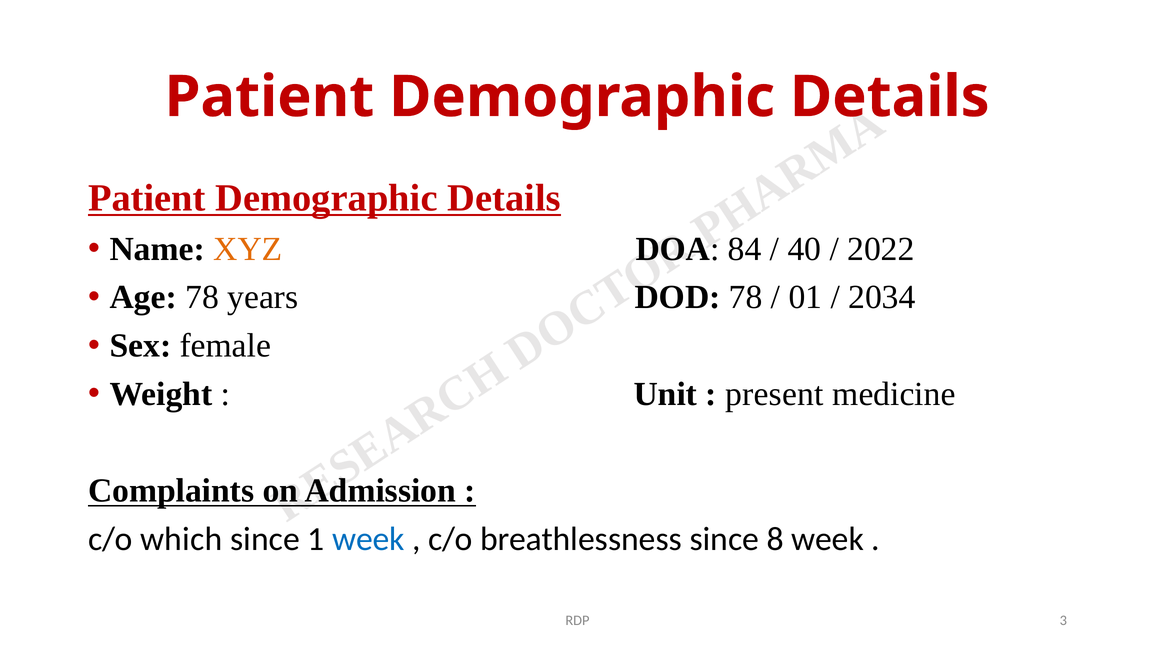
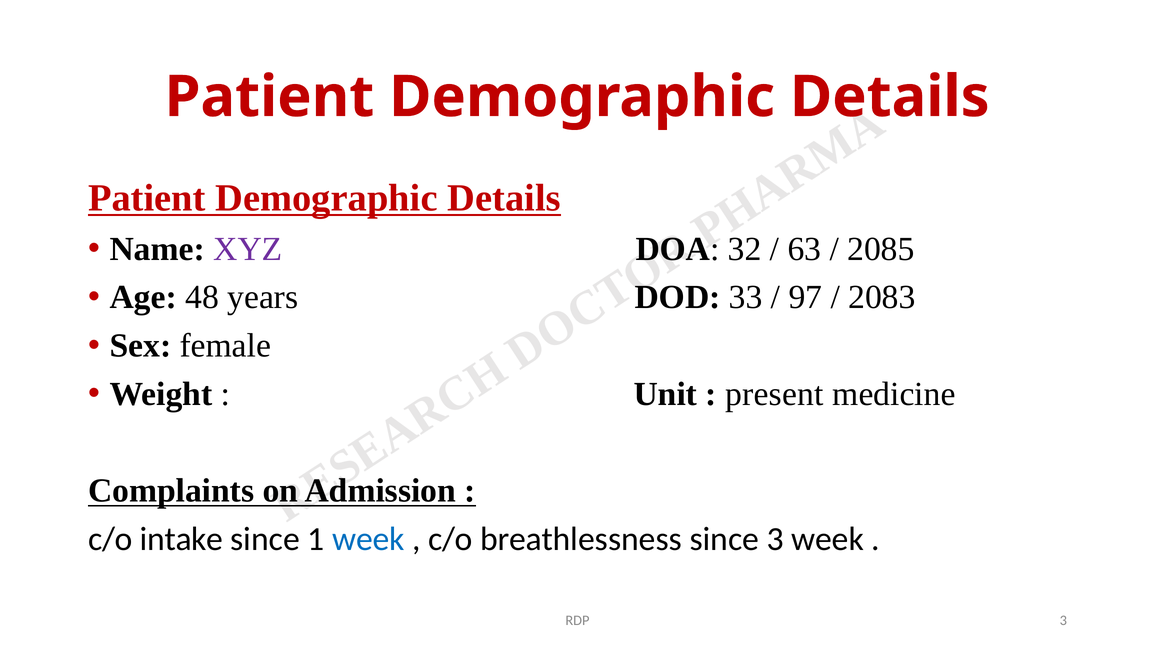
XYZ colour: orange -> purple
84: 84 -> 32
40: 40 -> 63
2022: 2022 -> 2085
Age 78: 78 -> 48
DOD 78: 78 -> 33
01: 01 -> 97
2034: 2034 -> 2083
which: which -> intake
since 8: 8 -> 3
